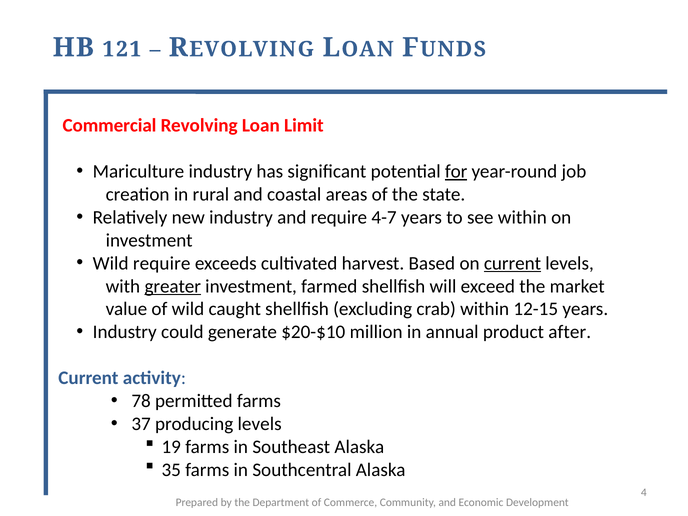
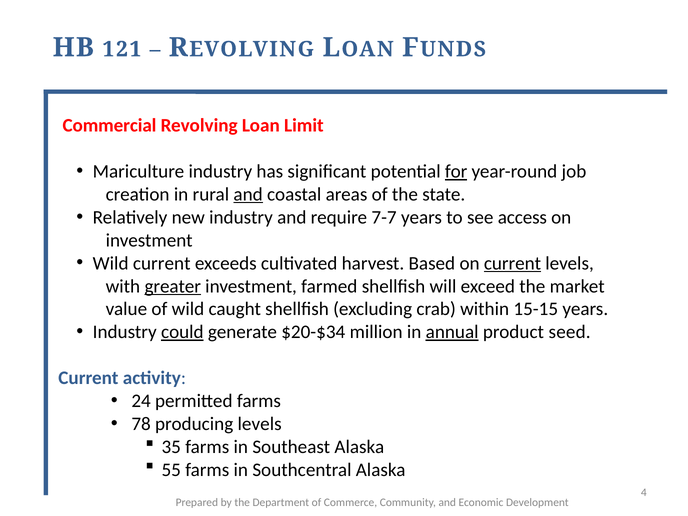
and at (248, 194) underline: none -> present
4-7: 4-7 -> 7-7
see within: within -> access
Wild require: require -> current
12-15: 12-15 -> 15-15
could underline: none -> present
$20-$10: $20-$10 -> $20-$34
annual underline: none -> present
after: after -> seed
78: 78 -> 24
37: 37 -> 78
19: 19 -> 35
35: 35 -> 55
